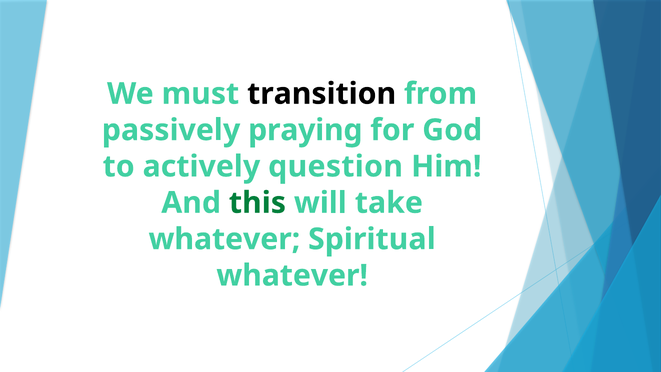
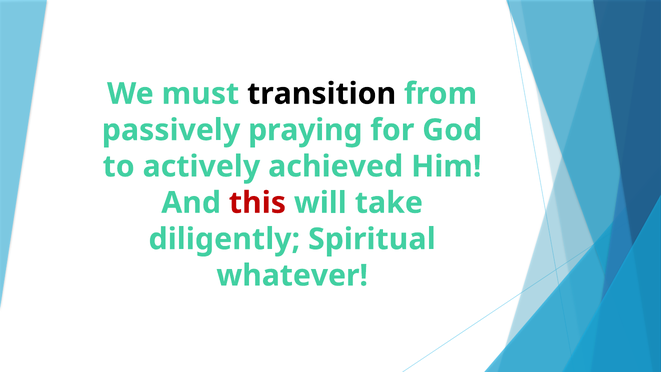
question: question -> achieved
this colour: green -> red
whatever at (224, 239): whatever -> diligently
